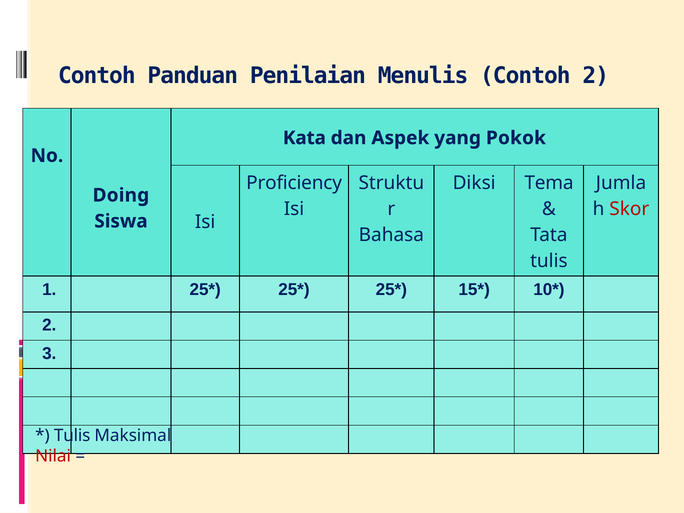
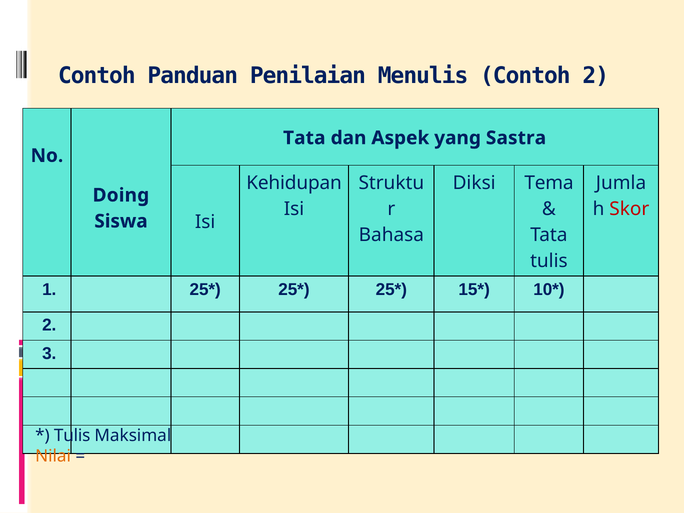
Kata at (304, 138): Kata -> Tata
Pokok: Pokok -> Sastra
Proficiency: Proficiency -> Kehidupan
Nilai colour: red -> orange
